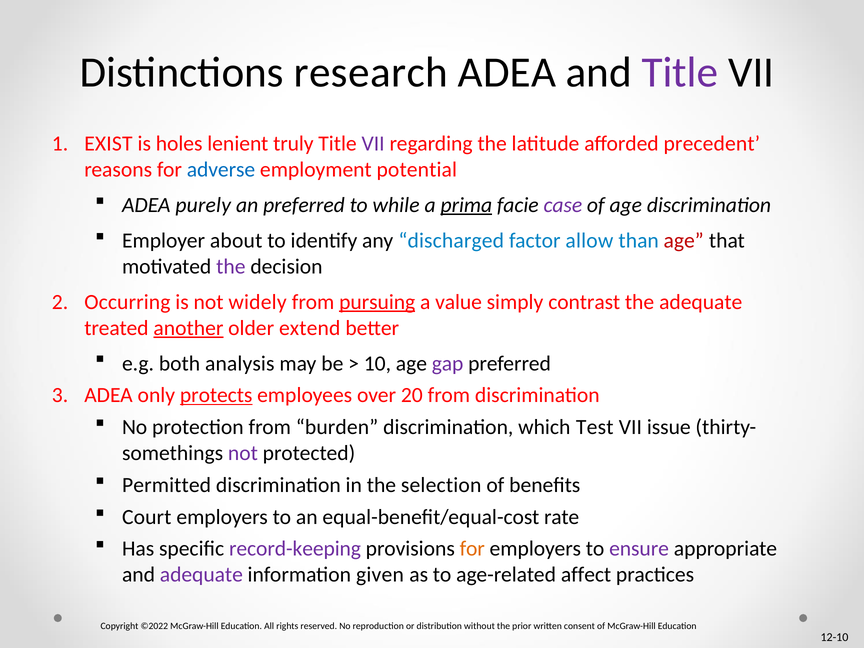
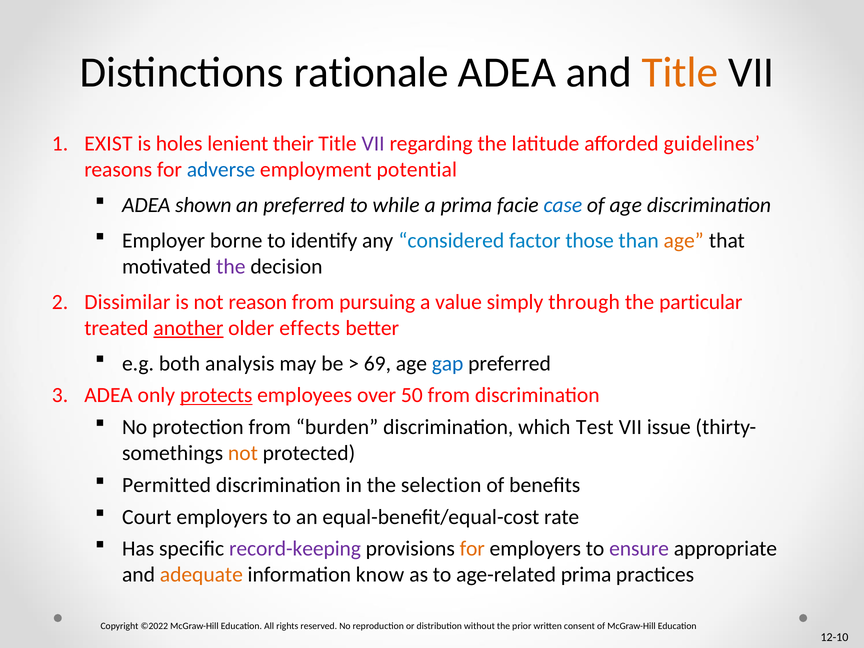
research: research -> rationale
Title at (680, 73) colour: purple -> orange
truly: truly -> their
precedent: precedent -> guidelines
purely: purely -> shown
prima at (466, 205) underline: present -> none
case colour: purple -> blue
about: about -> borne
discharged: discharged -> considered
allow: allow -> those
age at (684, 241) colour: red -> orange
Occurring: Occurring -> Dissimilar
widely: widely -> reason
pursuing underline: present -> none
contrast: contrast -> through
the adequate: adequate -> particular
extend: extend -> effects
10: 10 -> 69
gap colour: purple -> blue
20: 20 -> 50
not at (243, 453) colour: purple -> orange
adequate at (201, 575) colour: purple -> orange
given: given -> know
age-related affect: affect -> prima
